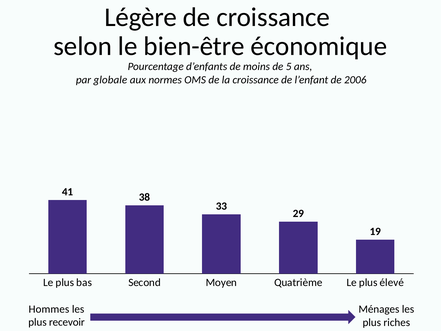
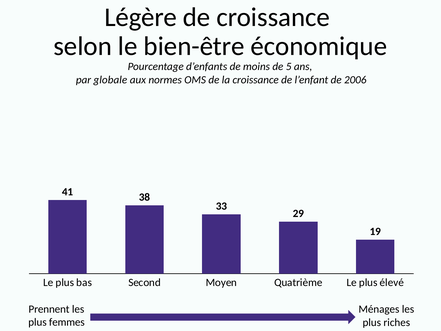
Hommes: Hommes -> Prennent
recevoir: recevoir -> femmes
